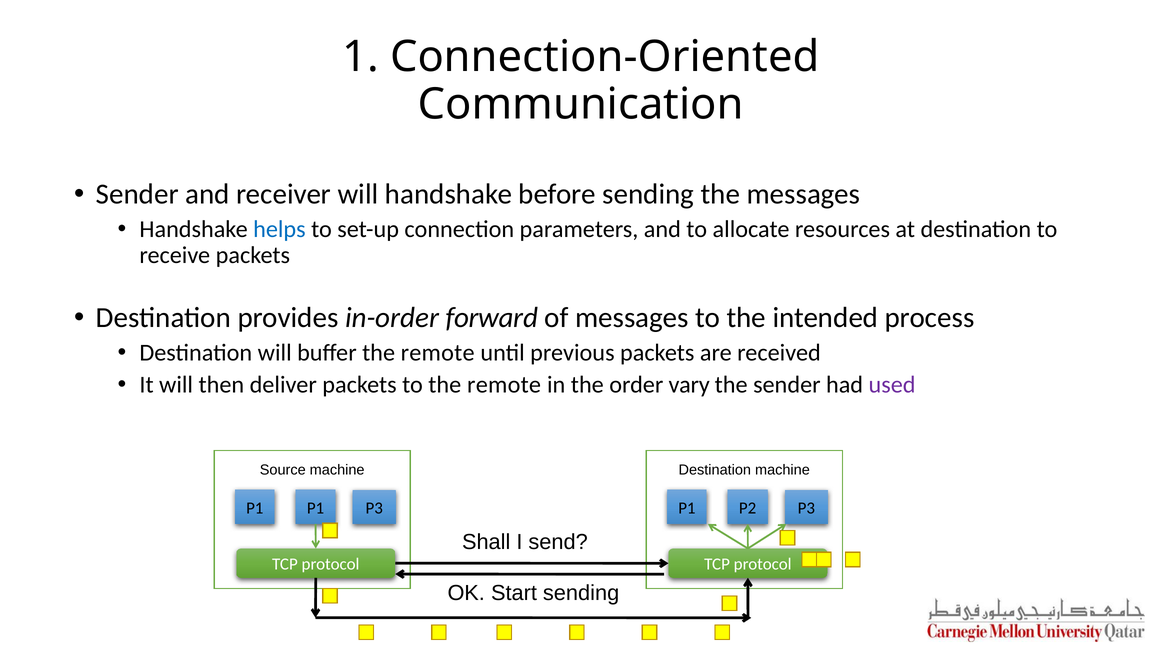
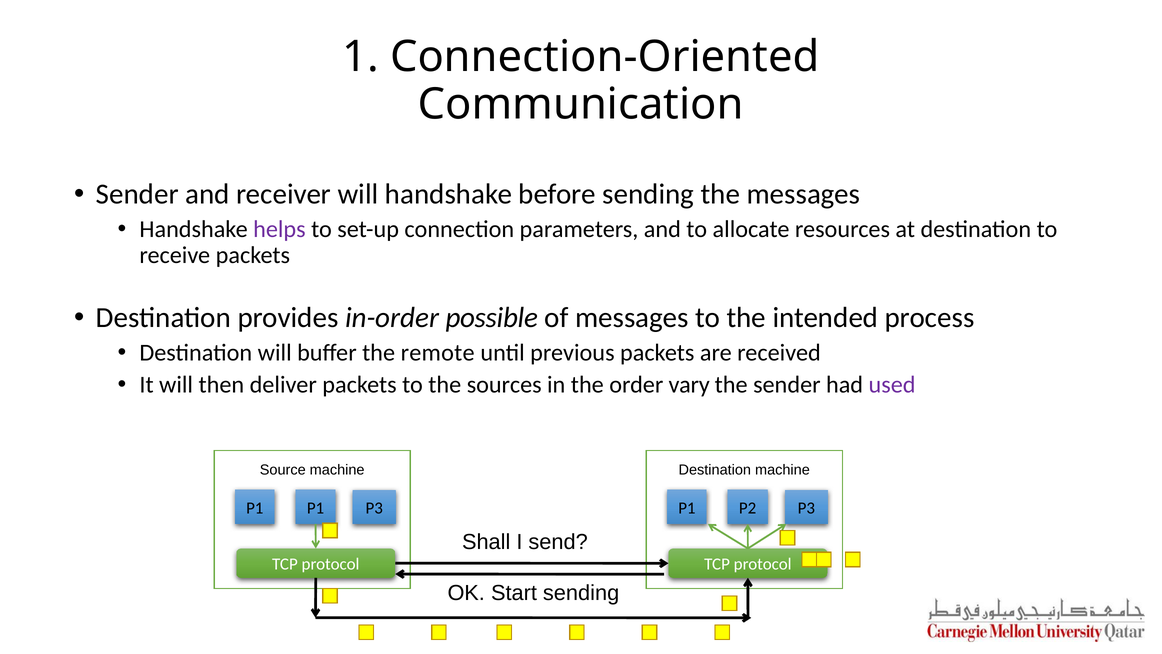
helps colour: blue -> purple
forward: forward -> possible
to the remote: remote -> sources
